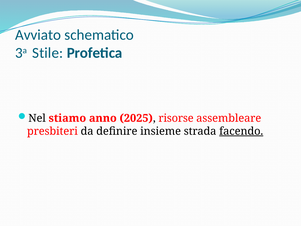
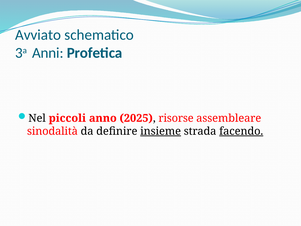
Stile: Stile -> Anni
stiamo: stiamo -> piccoli
presbiteri: presbiteri -> sinodalità
insieme underline: none -> present
